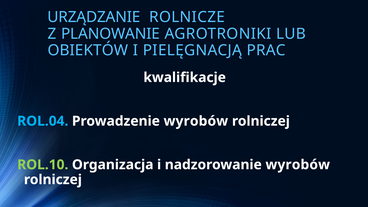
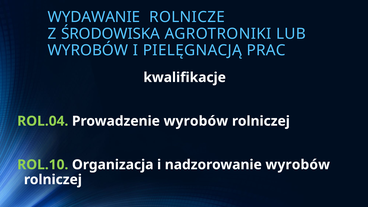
URZĄDZANIE: URZĄDZANIE -> WYDAWANIE
PLANOWANIE: PLANOWANIE -> ŚRODOWISKA
OBIEKTÓW at (88, 50): OBIEKTÓW -> WYROBÓW
ROL.04 colour: light blue -> light green
